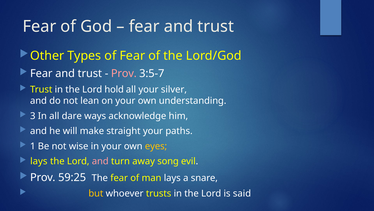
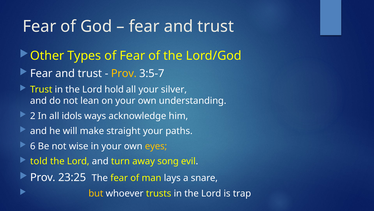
Prov at (124, 73) colour: pink -> yellow
3: 3 -> 2
dare: dare -> idols
1: 1 -> 6
lays at (39, 161): lays -> told
and at (100, 161) colour: pink -> white
59:25: 59:25 -> 23:25
said: said -> trap
